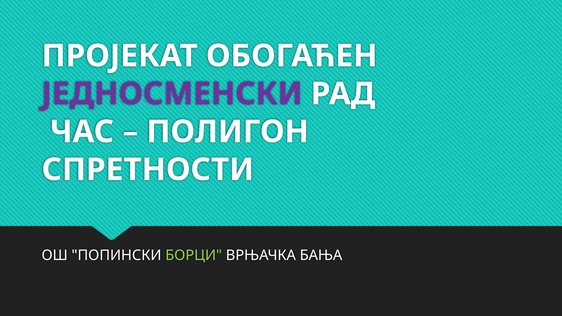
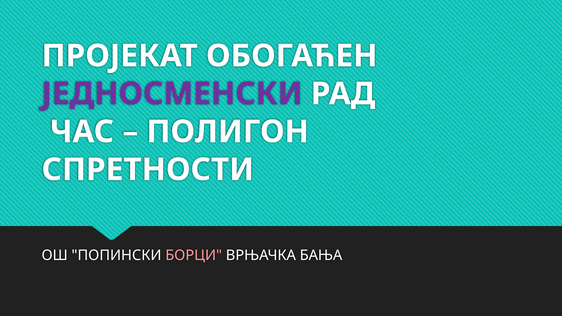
БОРЦИ colour: light green -> pink
